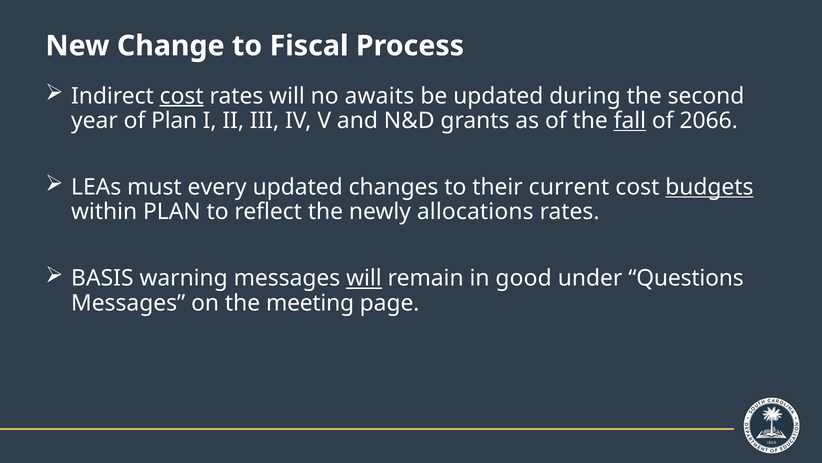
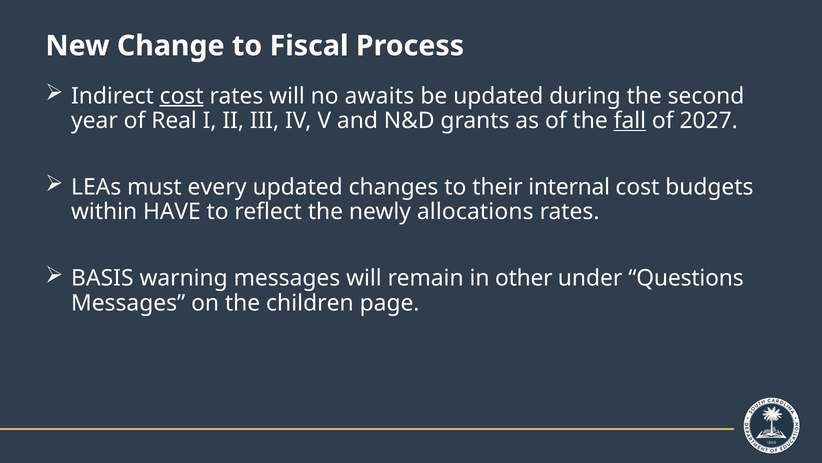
of Plan: Plan -> Real
2066: 2066 -> 2027
current: current -> internal
budgets underline: present -> none
within PLAN: PLAN -> HAVE
will at (364, 278) underline: present -> none
good: good -> other
meeting: meeting -> children
